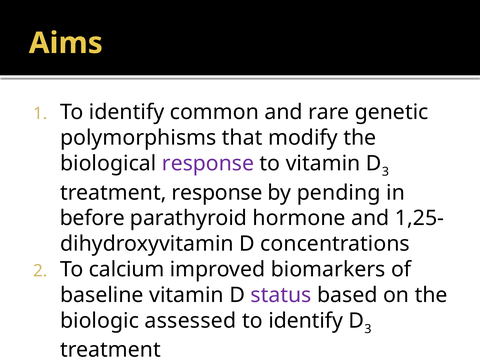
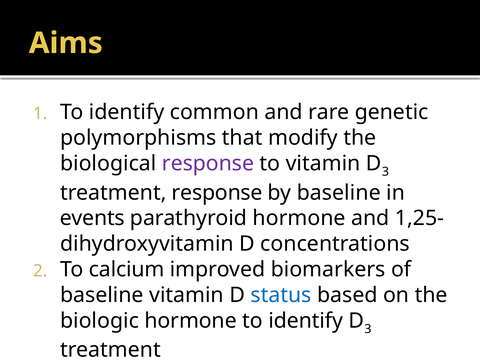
by pending: pending -> baseline
before: before -> events
status colour: purple -> blue
biologic assessed: assessed -> hormone
